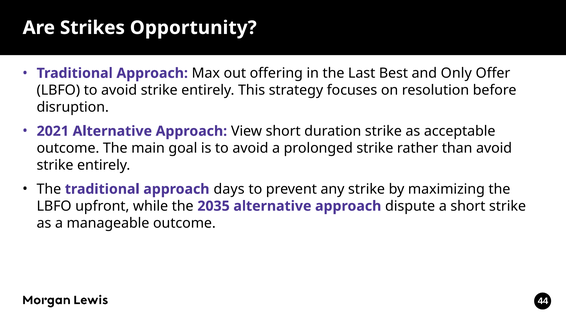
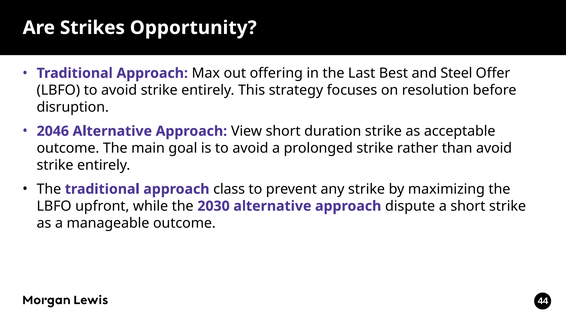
Only: Only -> Steel
2021: 2021 -> 2046
days: days -> class
2035: 2035 -> 2030
